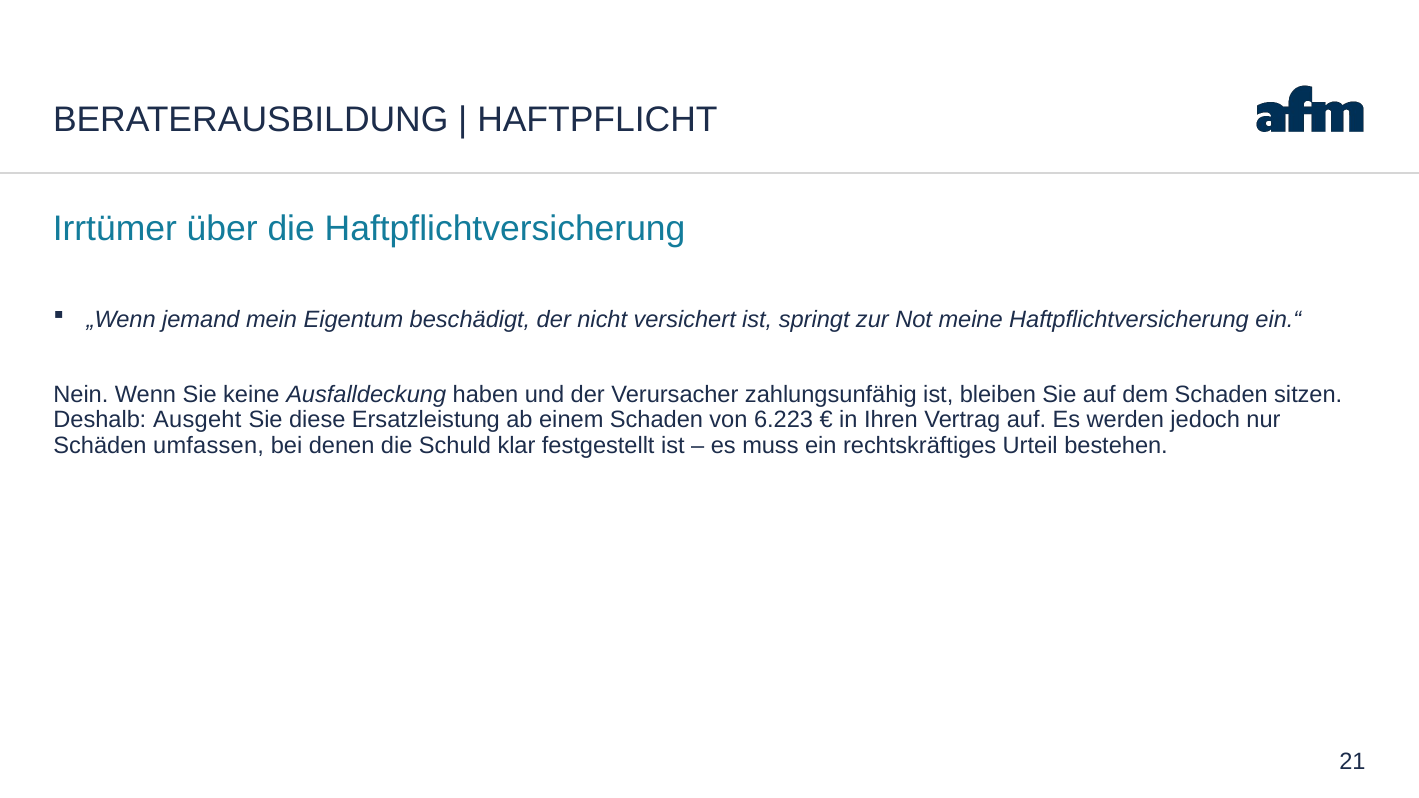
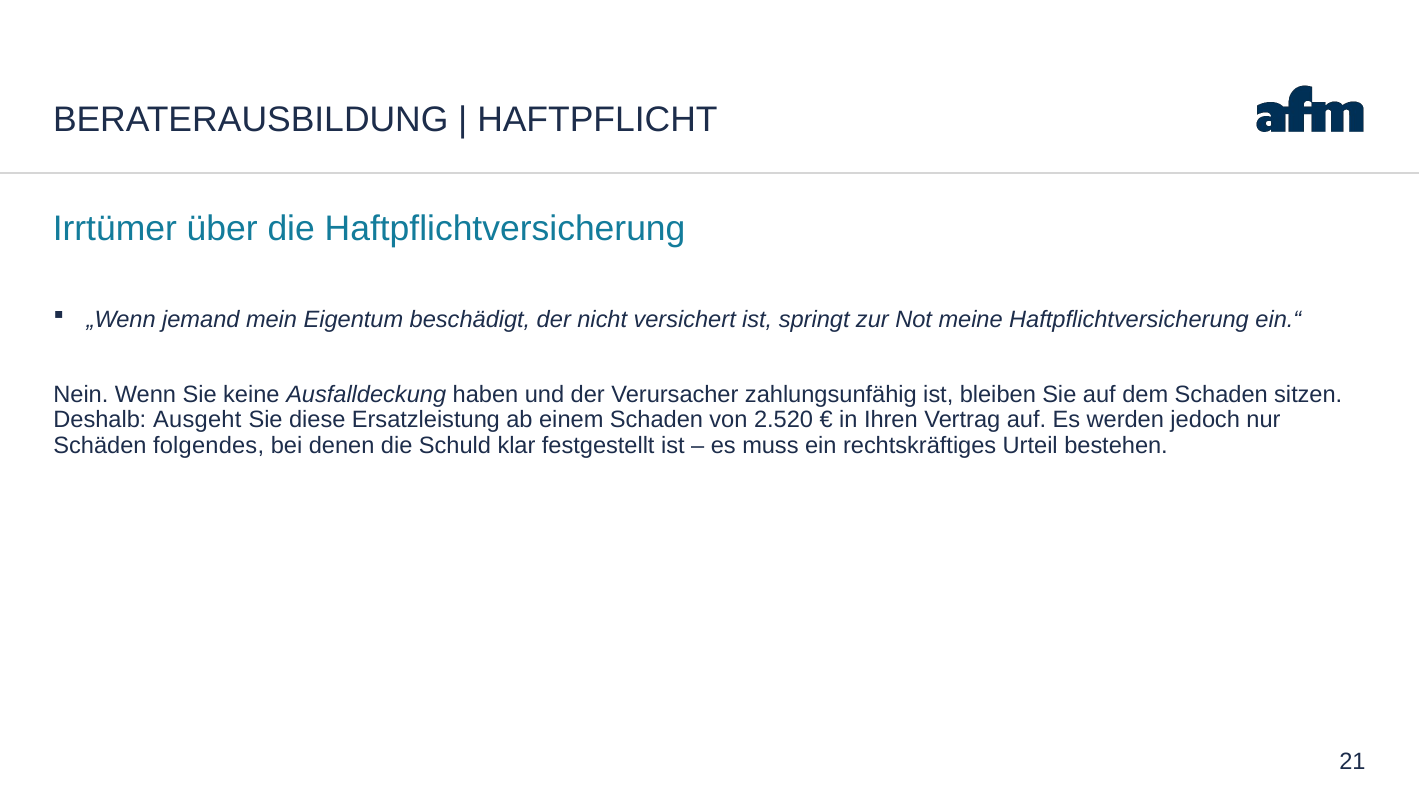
6.223: 6.223 -> 2.520
umfassen: umfassen -> folgendes
